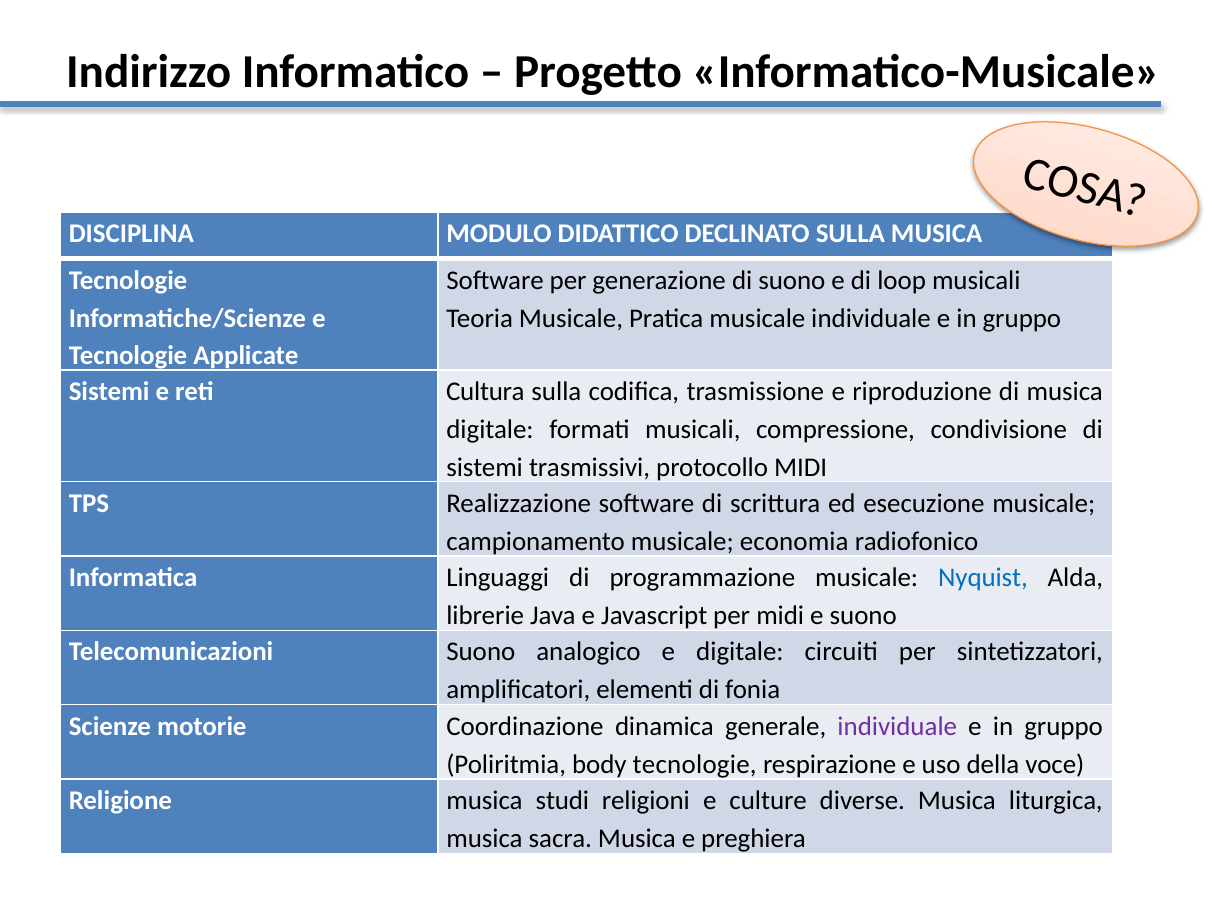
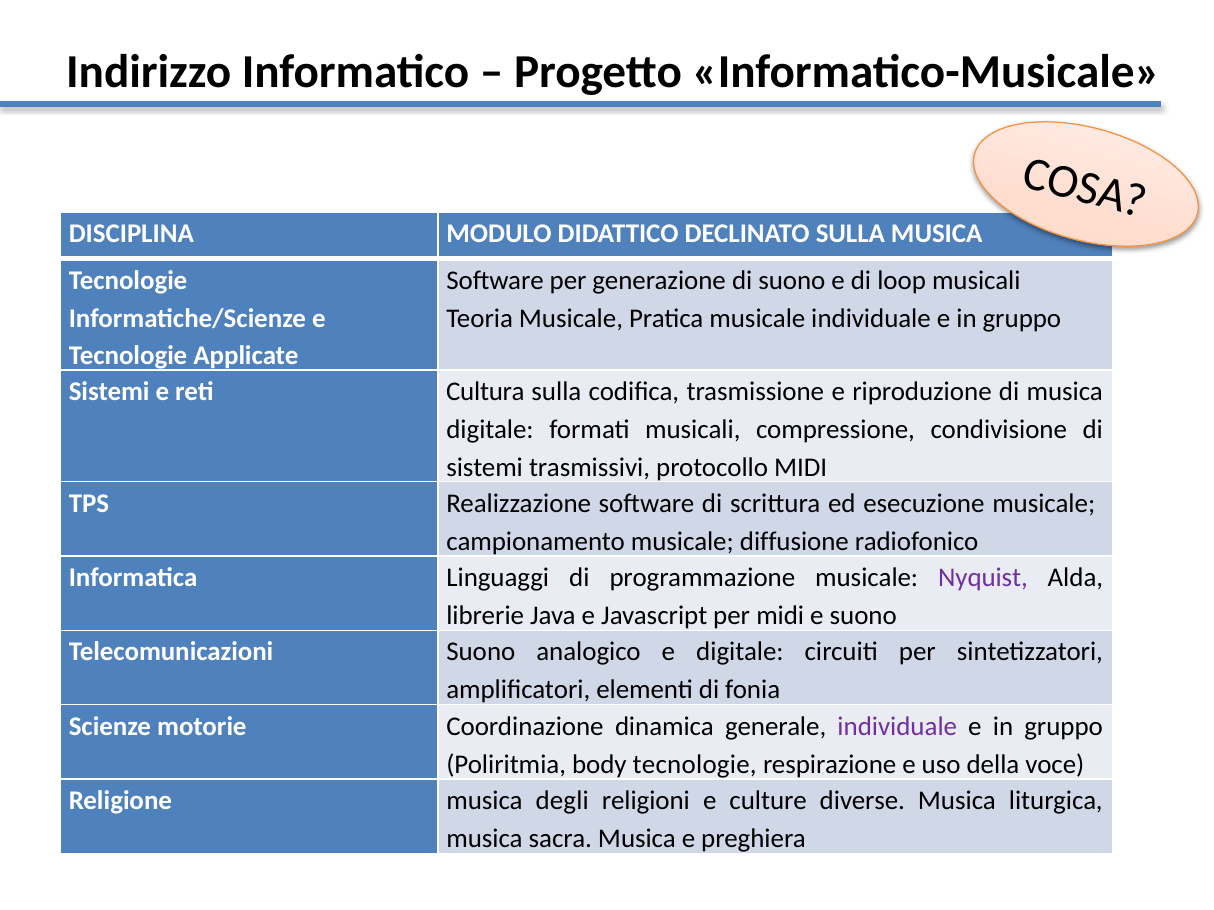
economia: economia -> diffusione
Nyquist colour: blue -> purple
studi: studi -> degli
